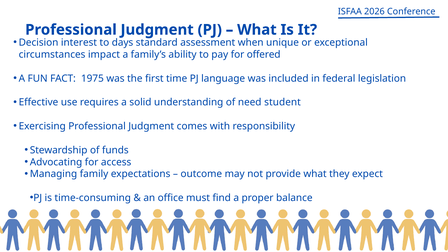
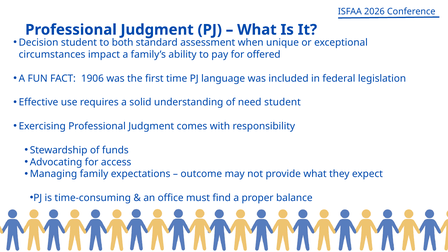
Decision interest: interest -> student
days: days -> both
1975: 1975 -> 1906
